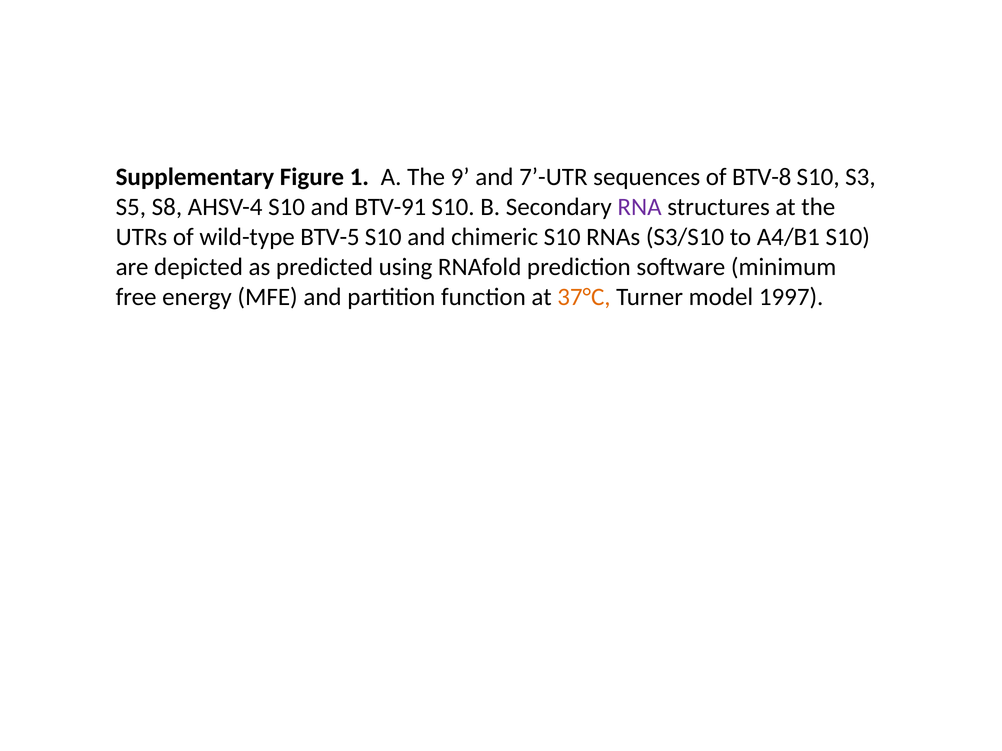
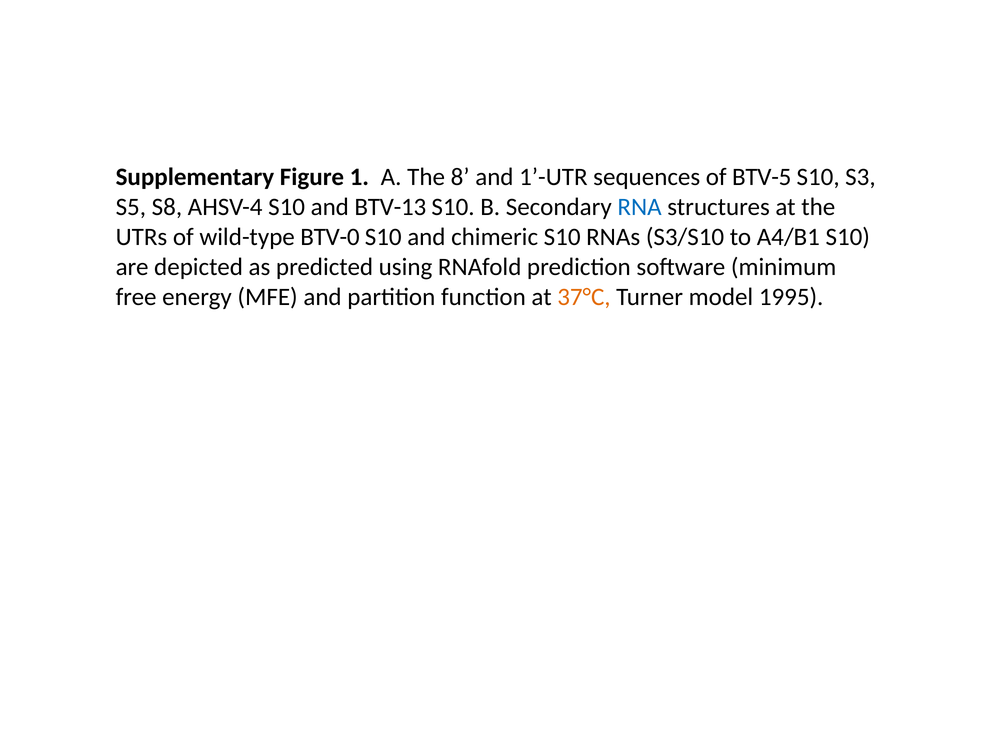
9: 9 -> 8
7’-UTR: 7’-UTR -> 1’-UTR
BTV-8: BTV-8 -> BTV-5
BTV-91: BTV-91 -> BTV-13
RNA colour: purple -> blue
BTV-5: BTV-5 -> BTV-0
1997: 1997 -> 1995
